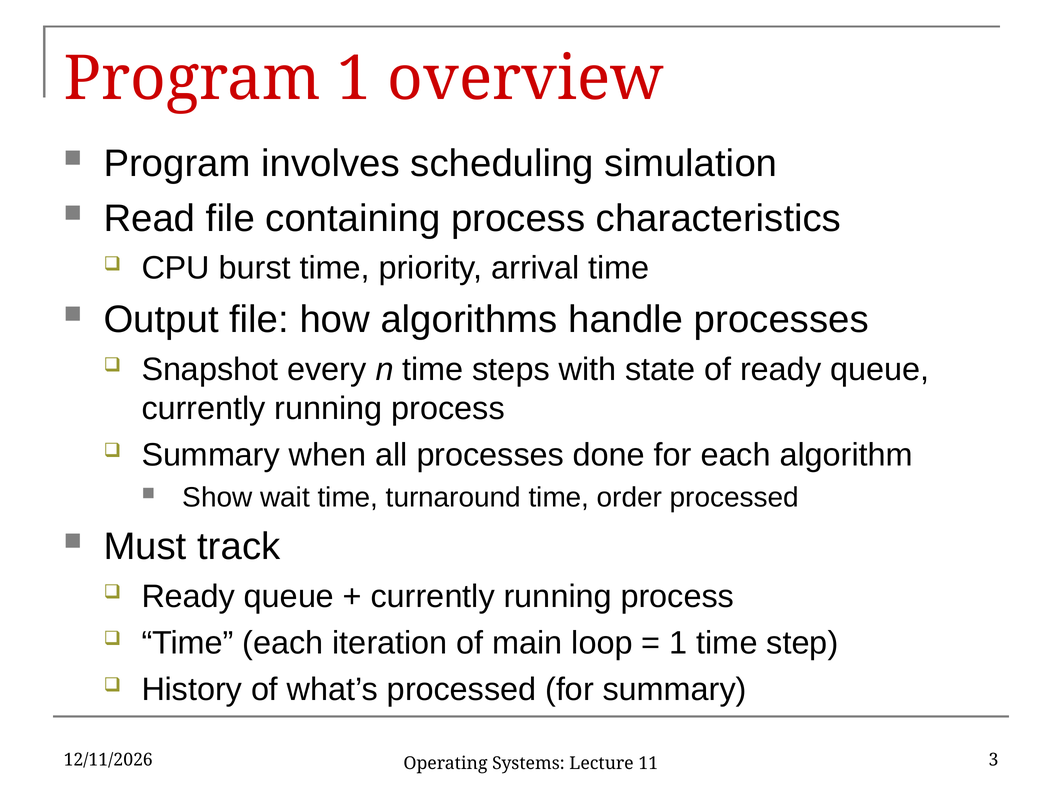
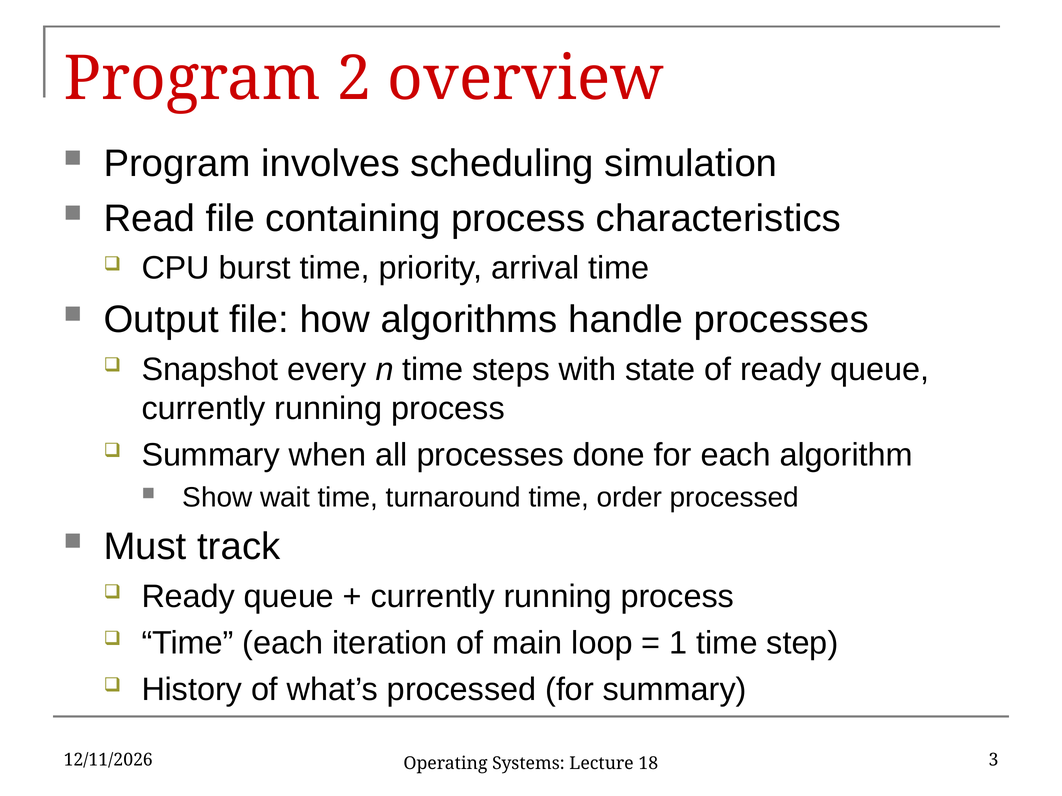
Program 1: 1 -> 2
11: 11 -> 18
